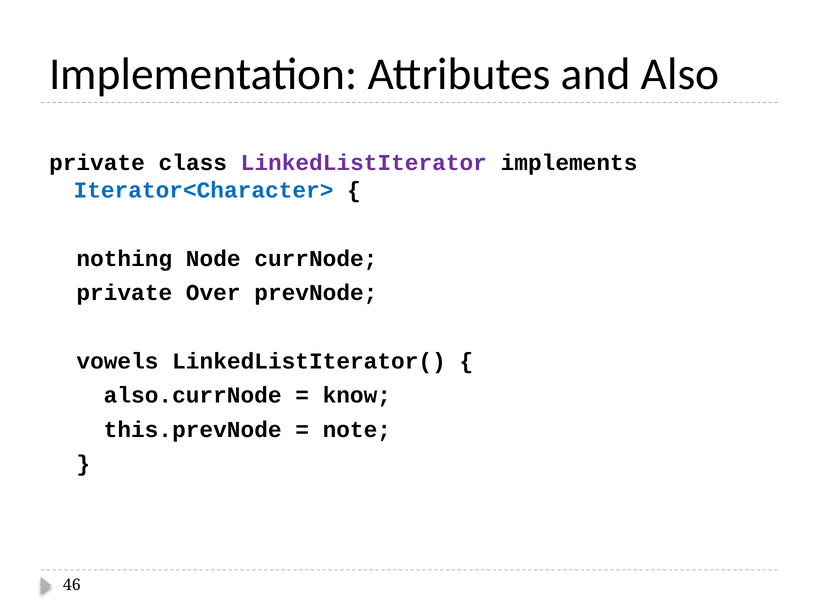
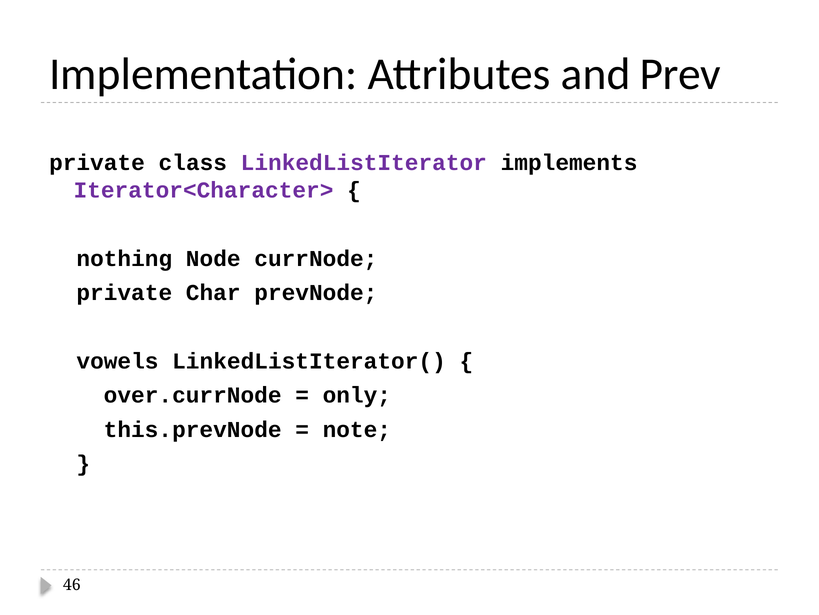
Also: Also -> Prev
Iterator<Character> colour: blue -> purple
Over: Over -> Char
also.currNode: also.currNode -> over.currNode
know: know -> only
